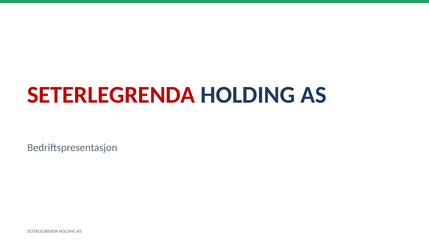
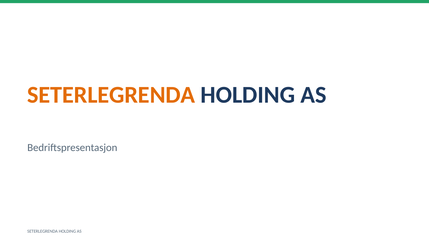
SETERLEGRENDA at (111, 95) colour: red -> orange
